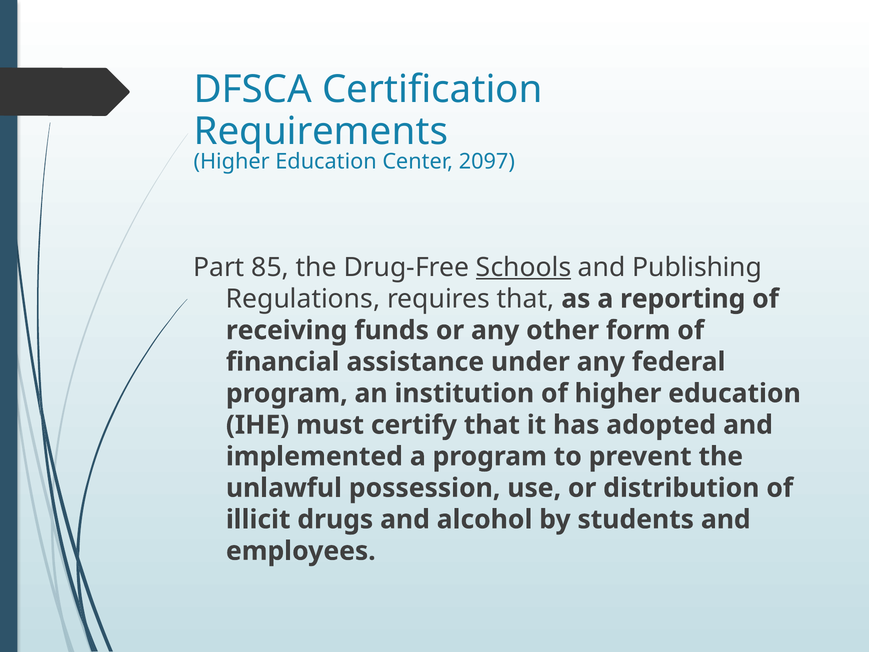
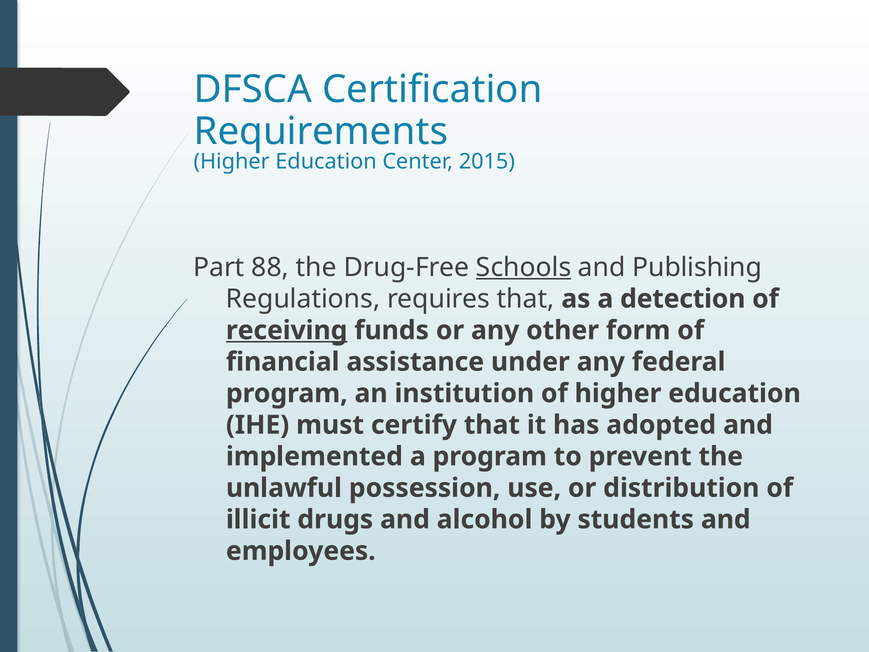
2097: 2097 -> 2015
85: 85 -> 88
reporting: reporting -> detection
receiving underline: none -> present
